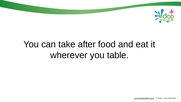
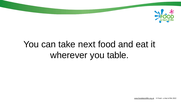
after: after -> next
